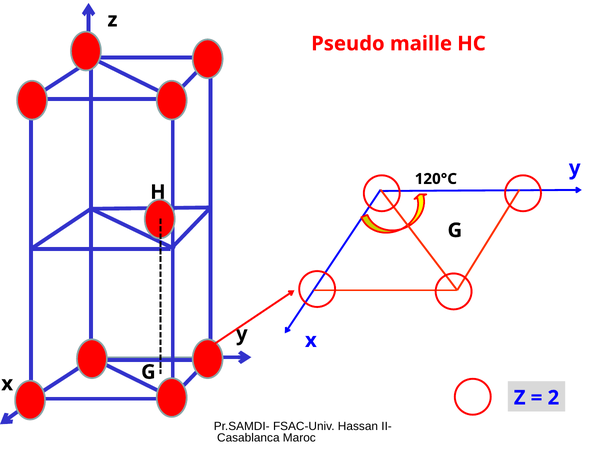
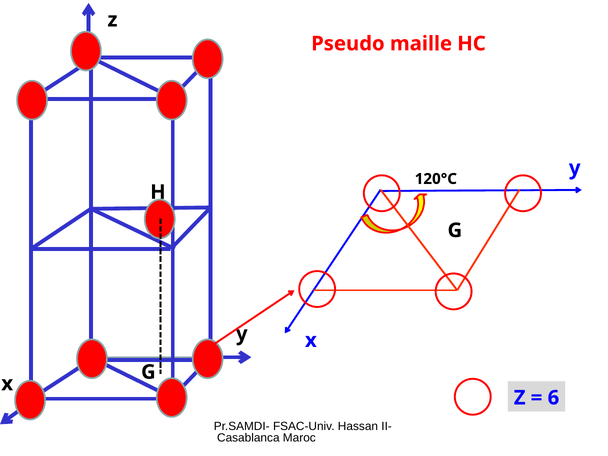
2: 2 -> 6
